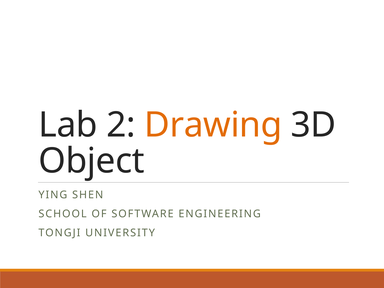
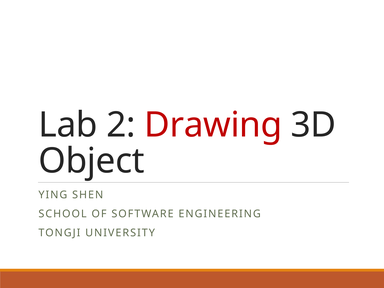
Drawing colour: orange -> red
